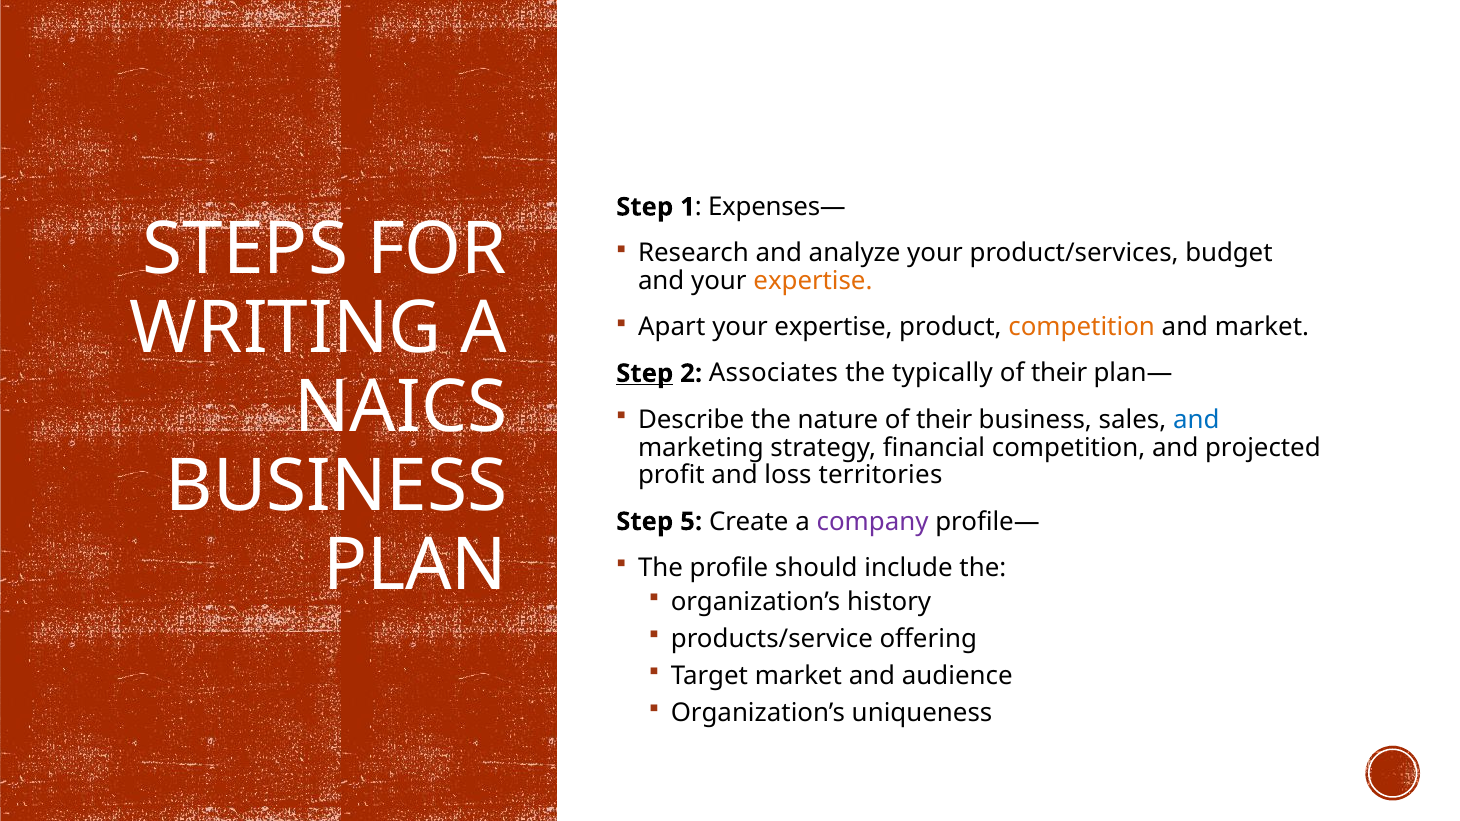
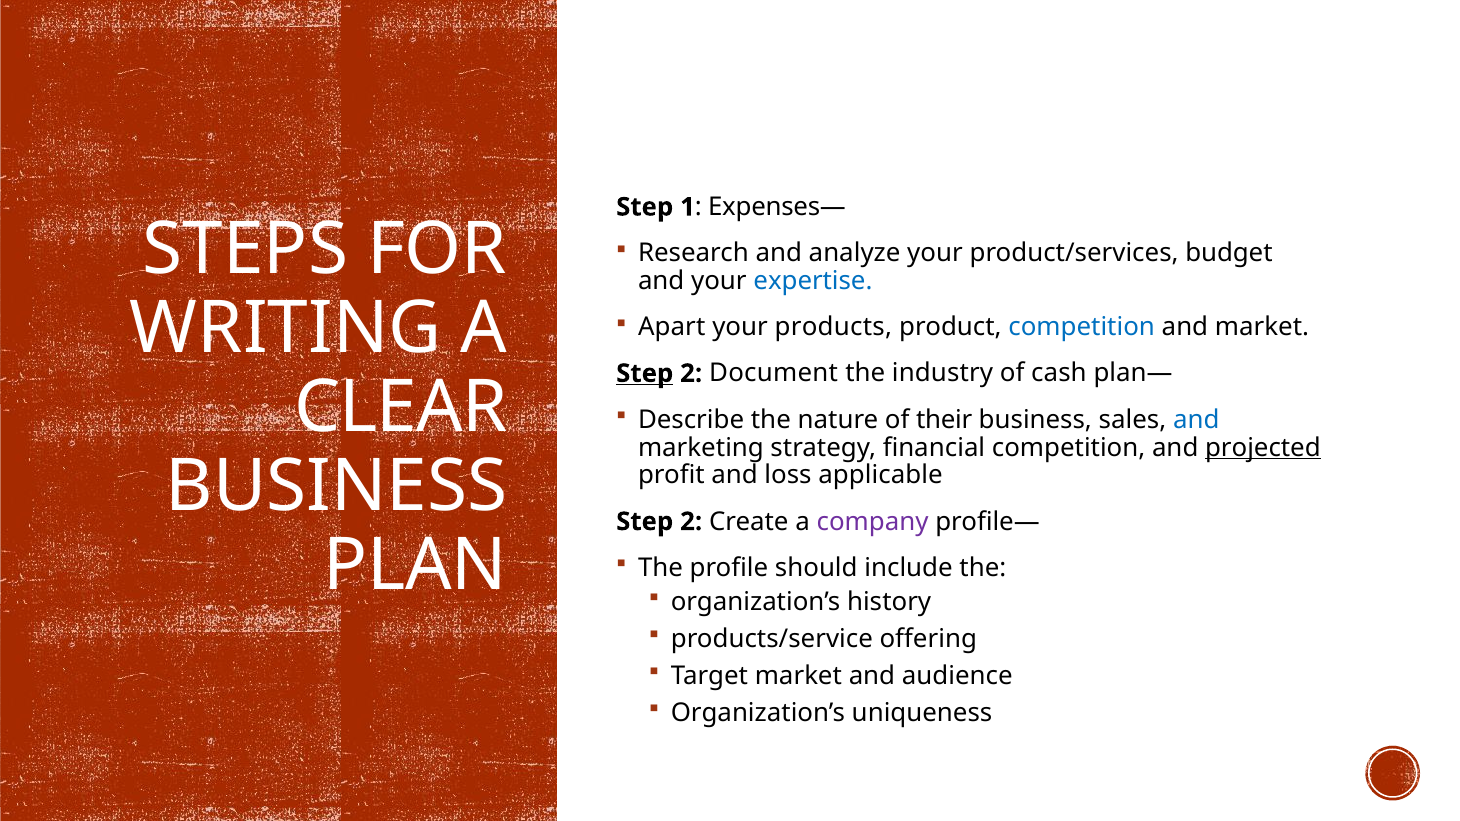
expertise at (813, 281) colour: orange -> blue
expertise at (834, 327): expertise -> products
competition at (1082, 327) colour: orange -> blue
Associates: Associates -> Document
typically: typically -> industry
their at (1059, 374): their -> cash
NAICS: NAICS -> CLEAR
projected underline: none -> present
territories: territories -> applicable
5 at (691, 522): 5 -> 2
